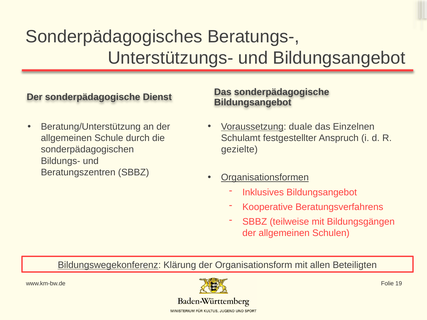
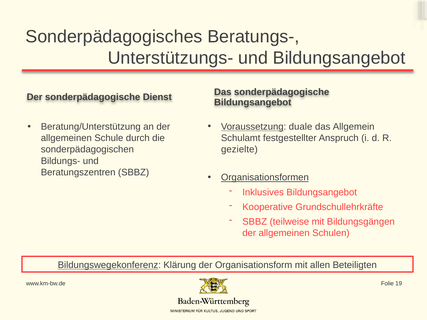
Einzelnen: Einzelnen -> Allgemein
Beratungsverfahrens: Beratungsverfahrens -> Grundschullehrkräfte
